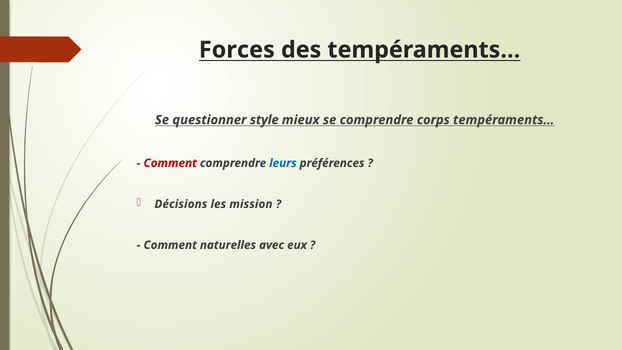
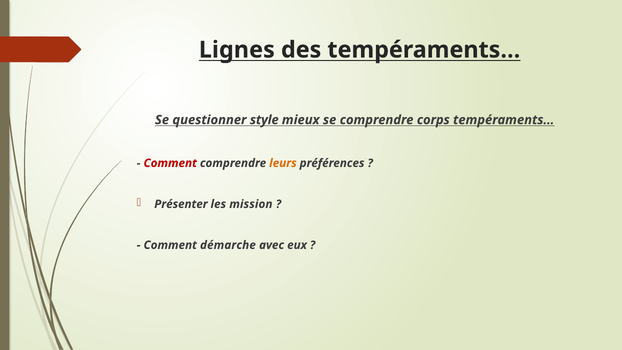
Forces: Forces -> Lignes
leurs colour: blue -> orange
Décisions: Décisions -> Présenter
naturelles: naturelles -> démarche
